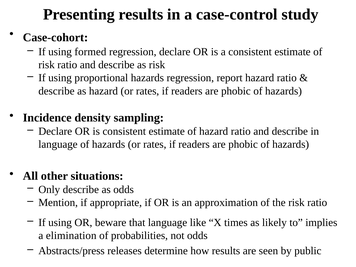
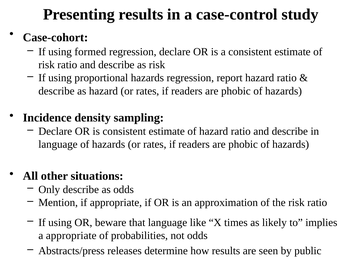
a elimination: elimination -> appropriate
